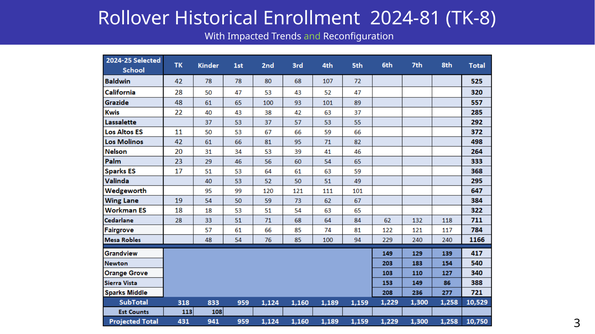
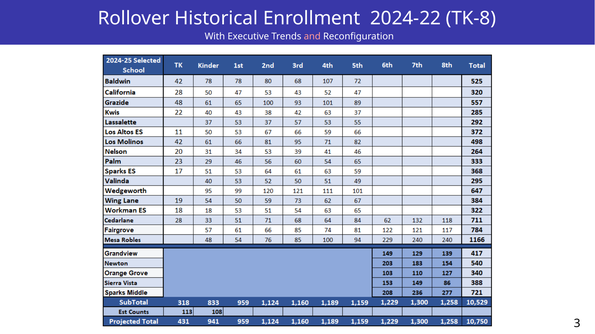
2024-81: 2024-81 -> 2024-22
Impacted: Impacted -> Executive
and colour: light green -> pink
